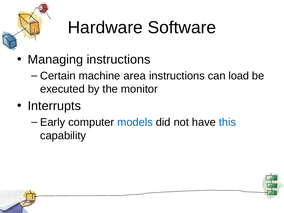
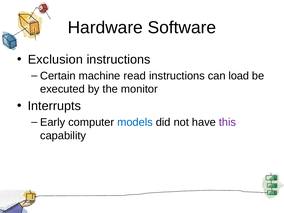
Managing: Managing -> Exclusion
area: area -> read
this colour: blue -> purple
